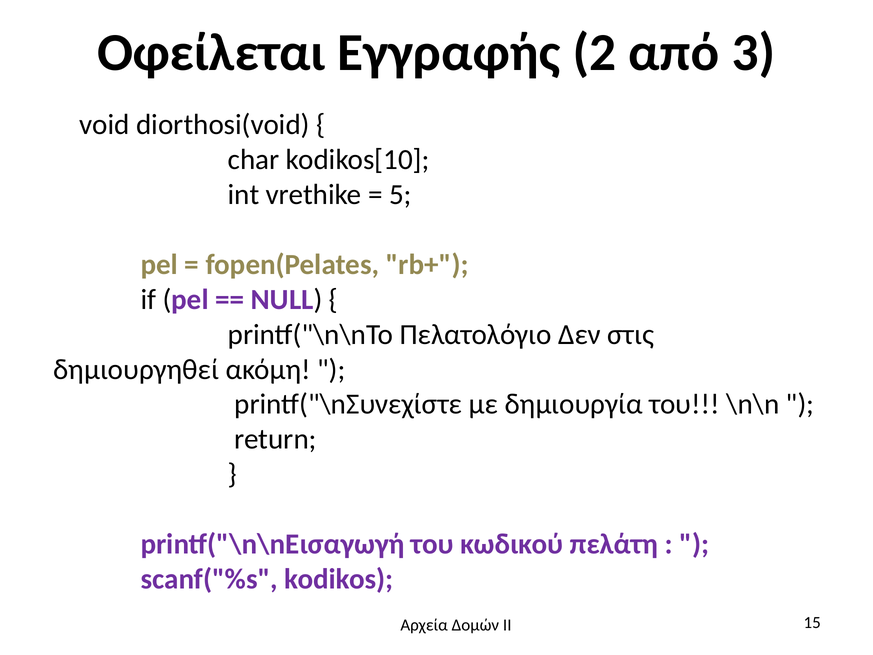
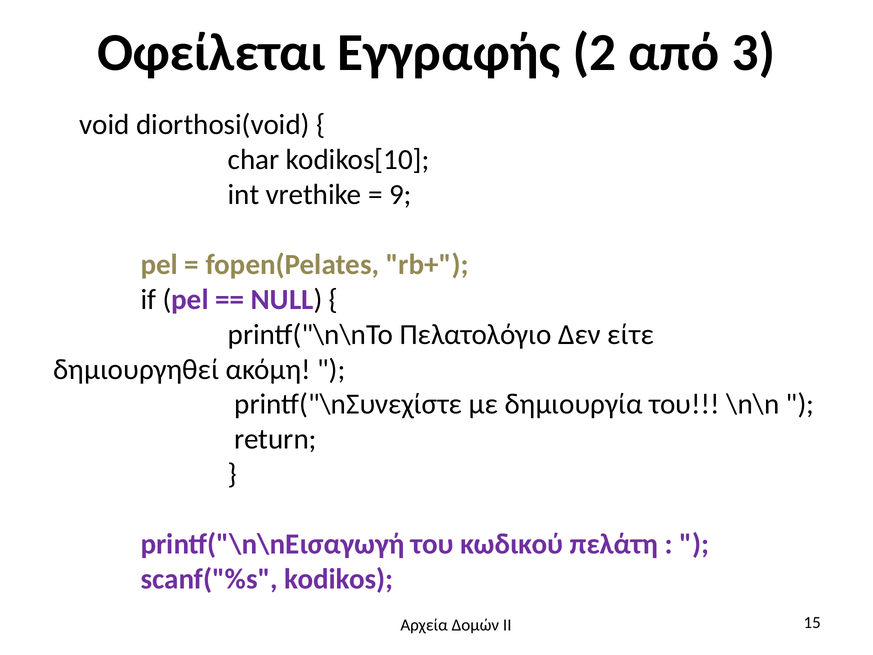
5: 5 -> 9
στις: στις -> είτε
